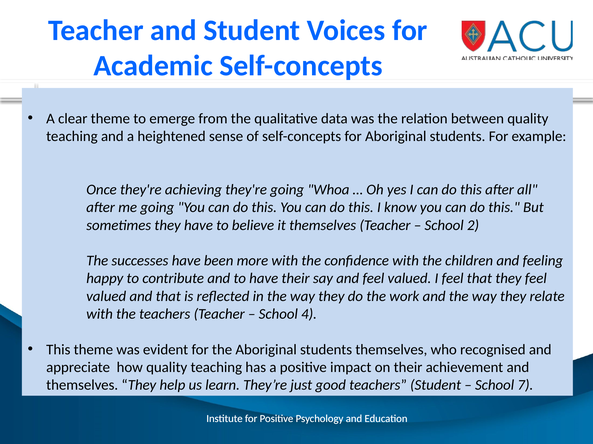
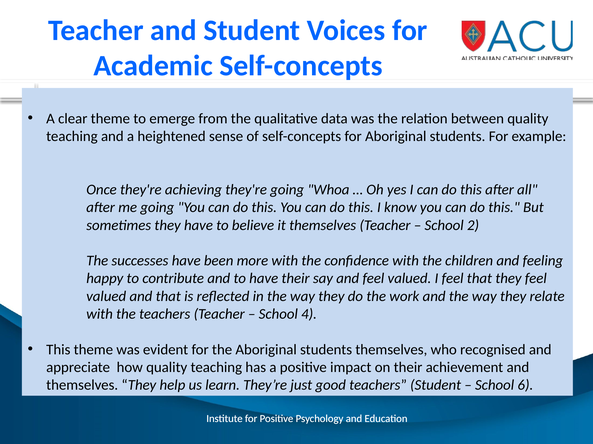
7: 7 -> 6
